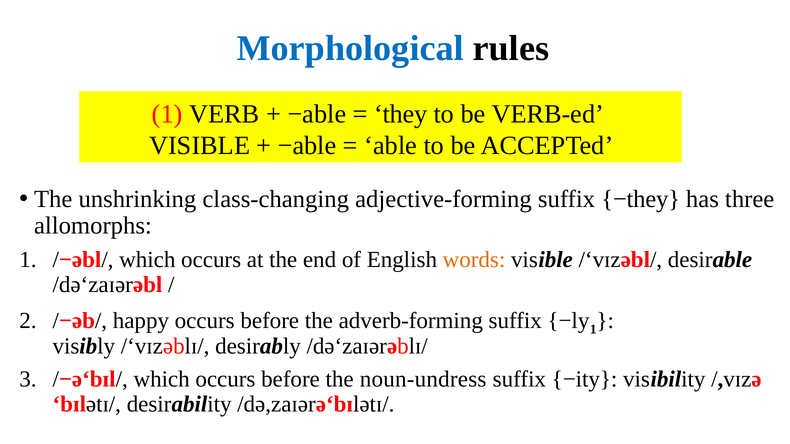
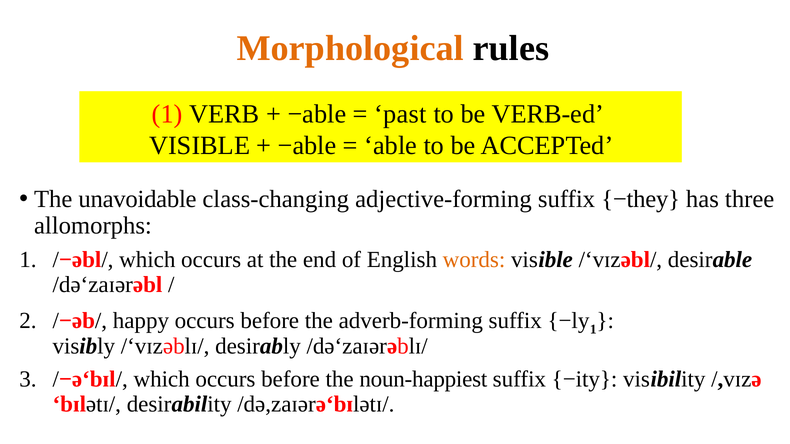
Morphological colour: blue -> orange
they: they -> past
unshrinking: unshrinking -> unavoidable
noun-undress: noun-undress -> noun-happiest
